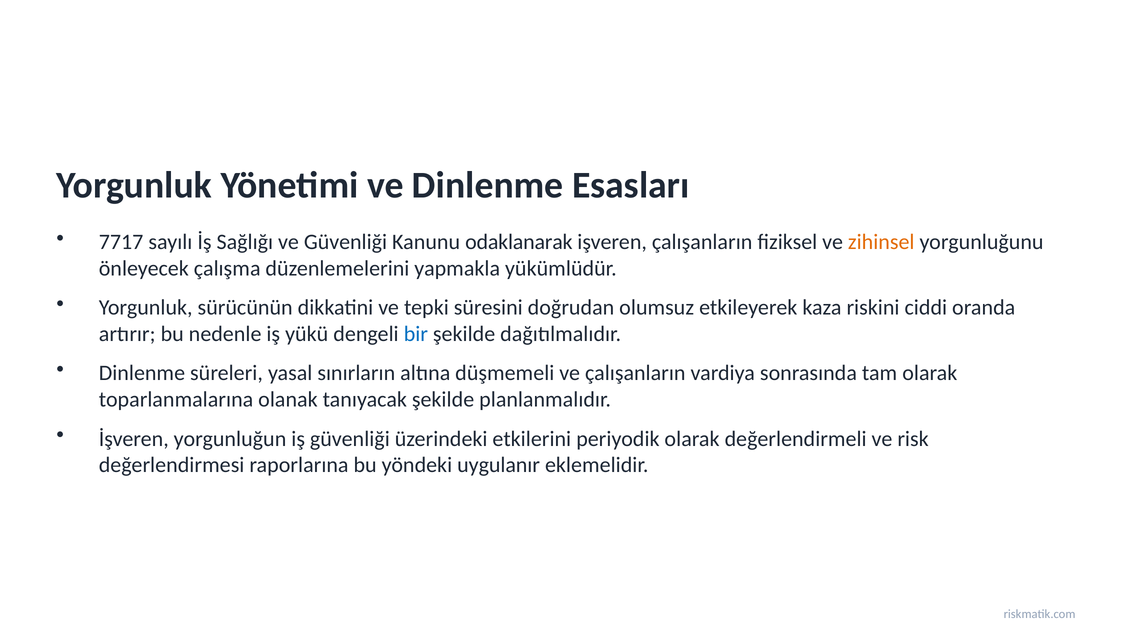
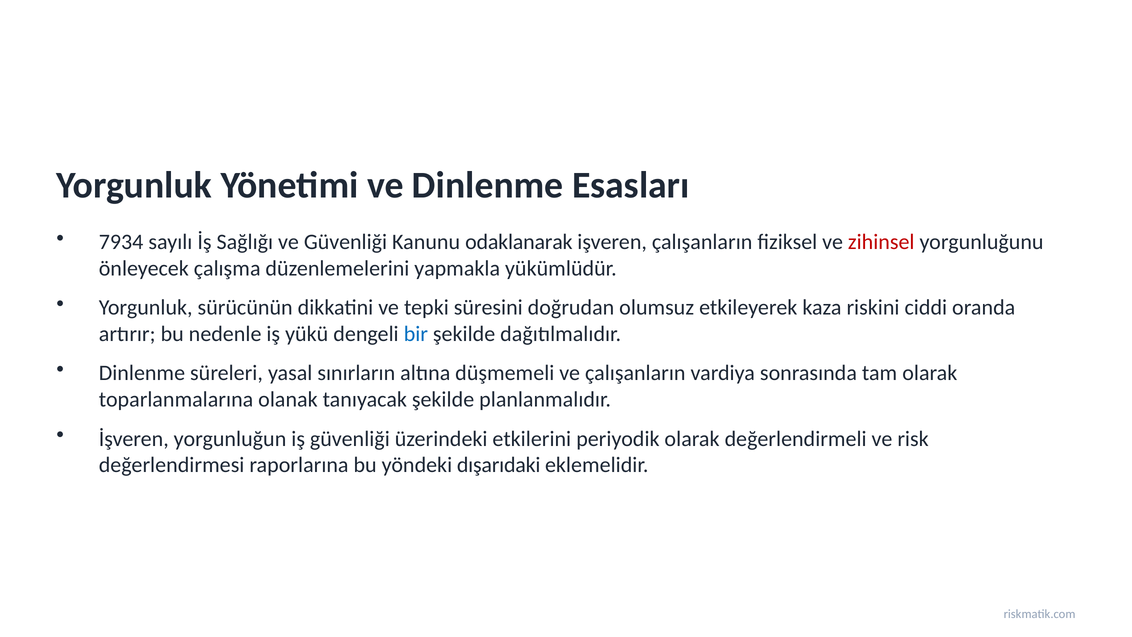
7717: 7717 -> 7934
zihinsel colour: orange -> red
uygulanır: uygulanır -> dışarıdaki
